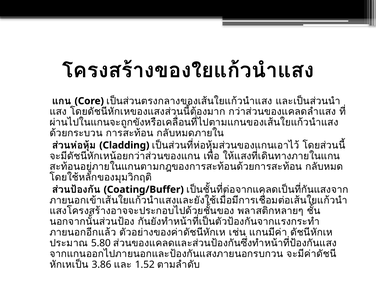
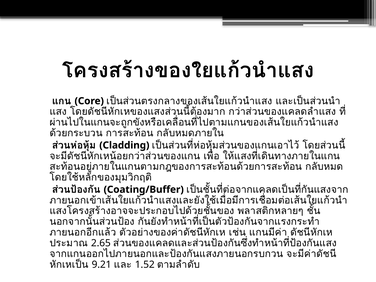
5.80: 5.80 -> 2.65
3.86: 3.86 -> 9.21
